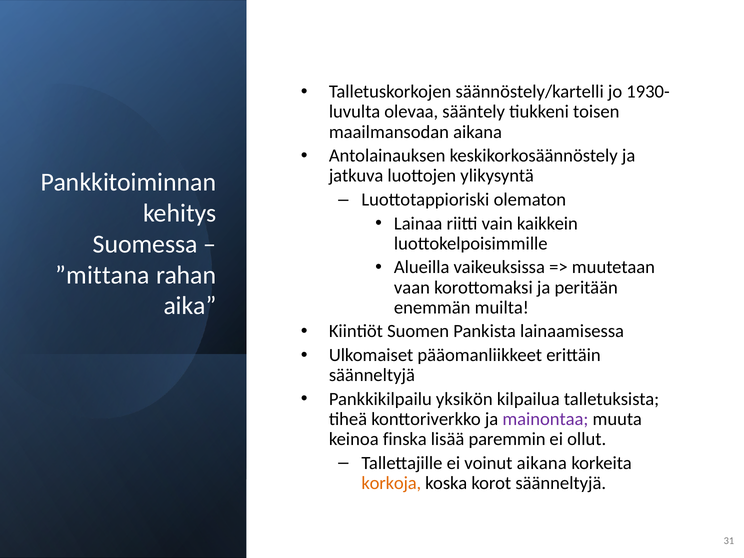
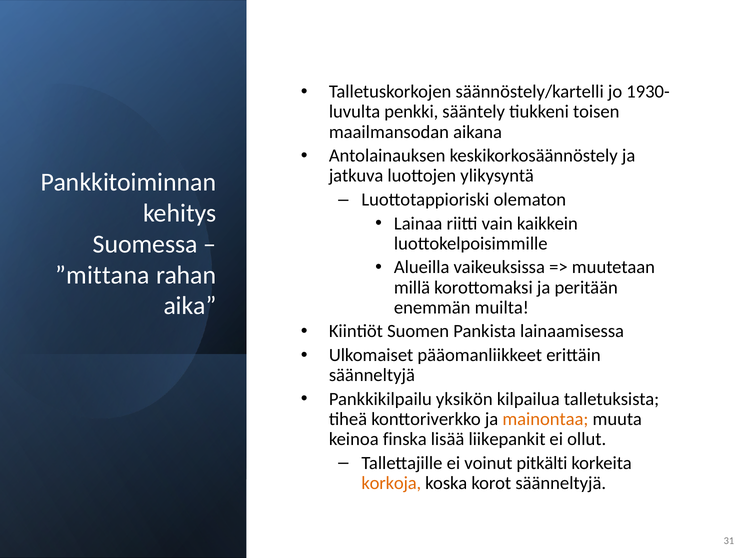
olevaa: olevaa -> penkki
vaan: vaan -> millä
mainontaa colour: purple -> orange
paremmin: paremmin -> liikepankit
voinut aikana: aikana -> pitkälti
